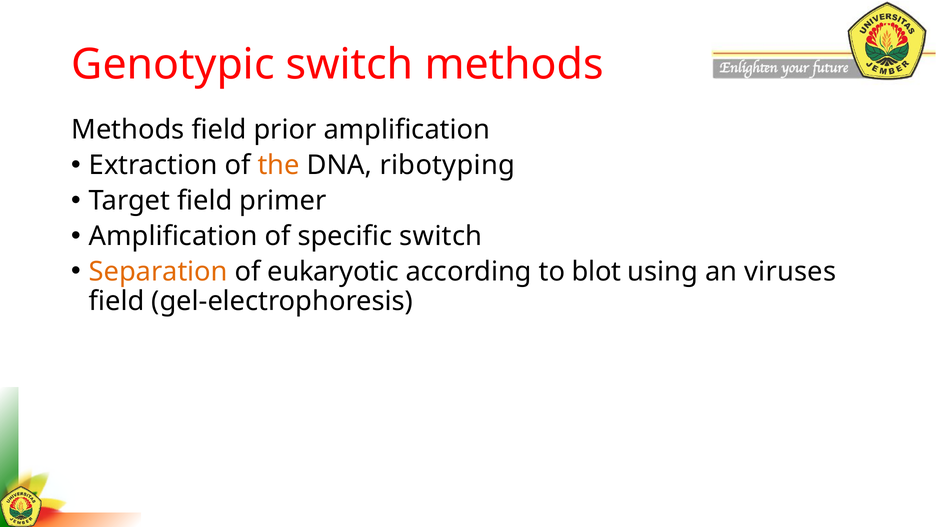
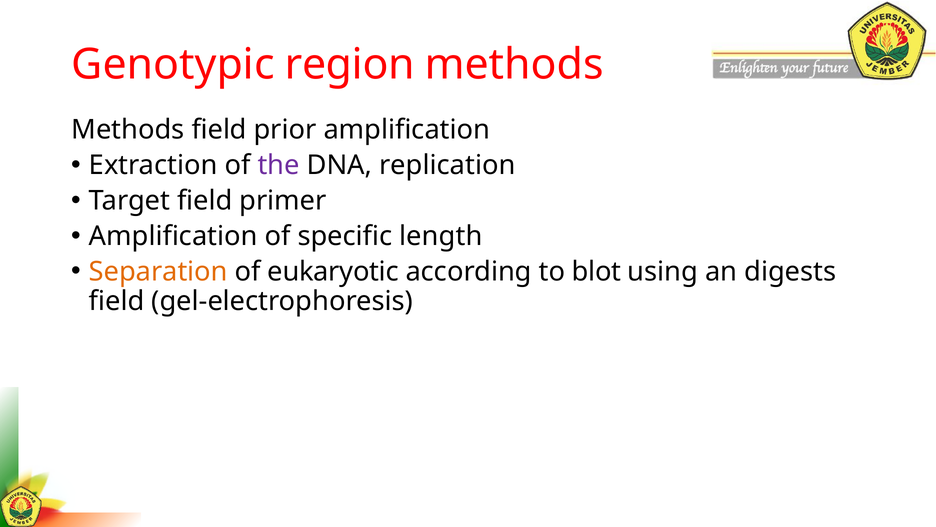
Genotypic switch: switch -> region
the colour: orange -> purple
ribotyping: ribotyping -> replication
specific switch: switch -> length
viruses: viruses -> digests
